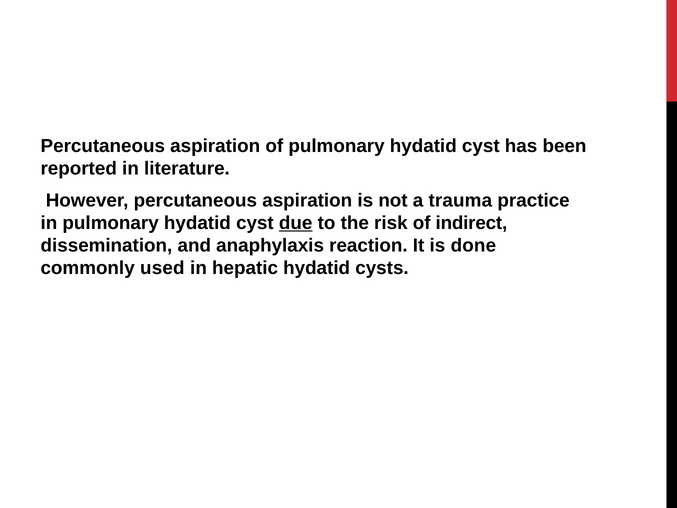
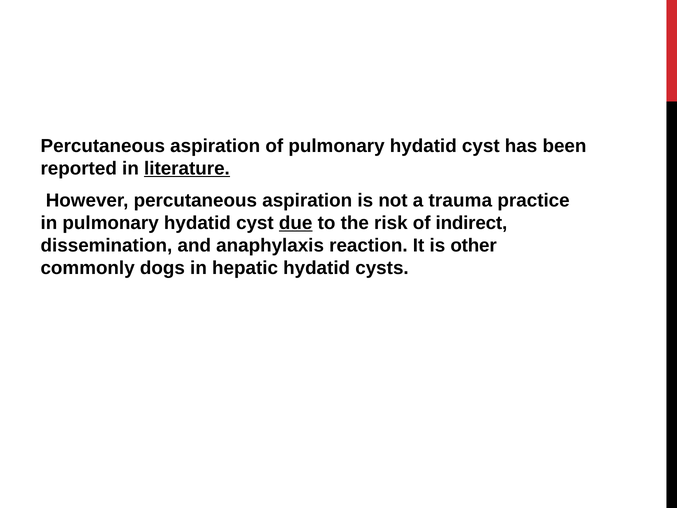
literature underline: none -> present
done: done -> other
used: used -> dogs
